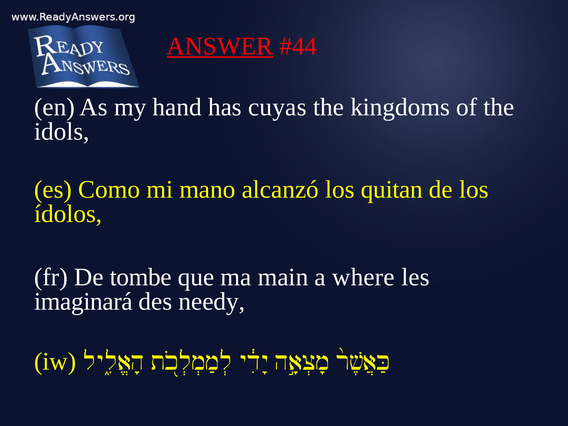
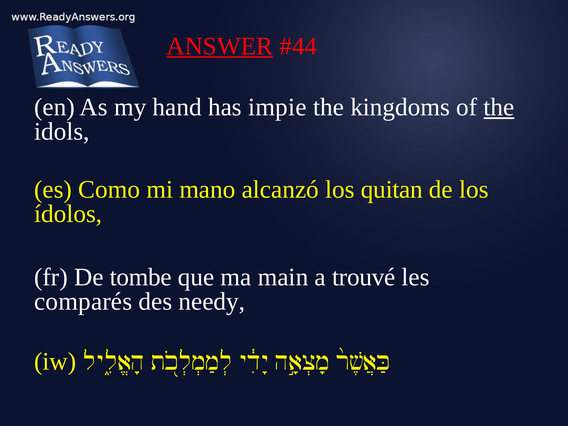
cuyas: cuyas -> impie
the at (499, 107) underline: none -> present
where: where -> trouvé
imaginará: imaginará -> comparés
